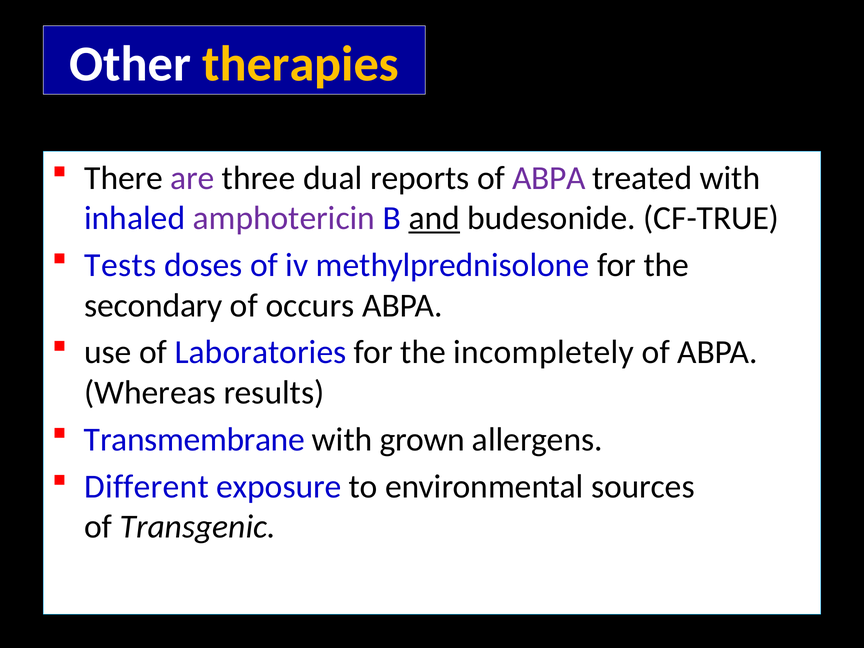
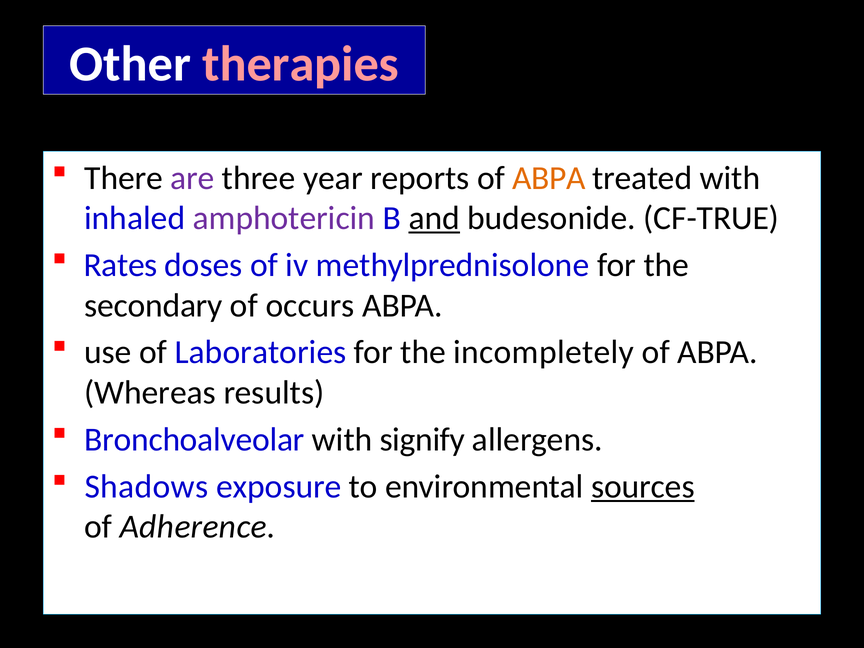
therapies colour: yellow -> pink
dual: dual -> year
ABPA at (549, 178) colour: purple -> orange
Tests: Tests -> Rates
Transmembrane: Transmembrane -> Bronchoalveolar
grown: grown -> signify
Different: Different -> Shadows
sources underline: none -> present
Transgenic: Transgenic -> Adherence
